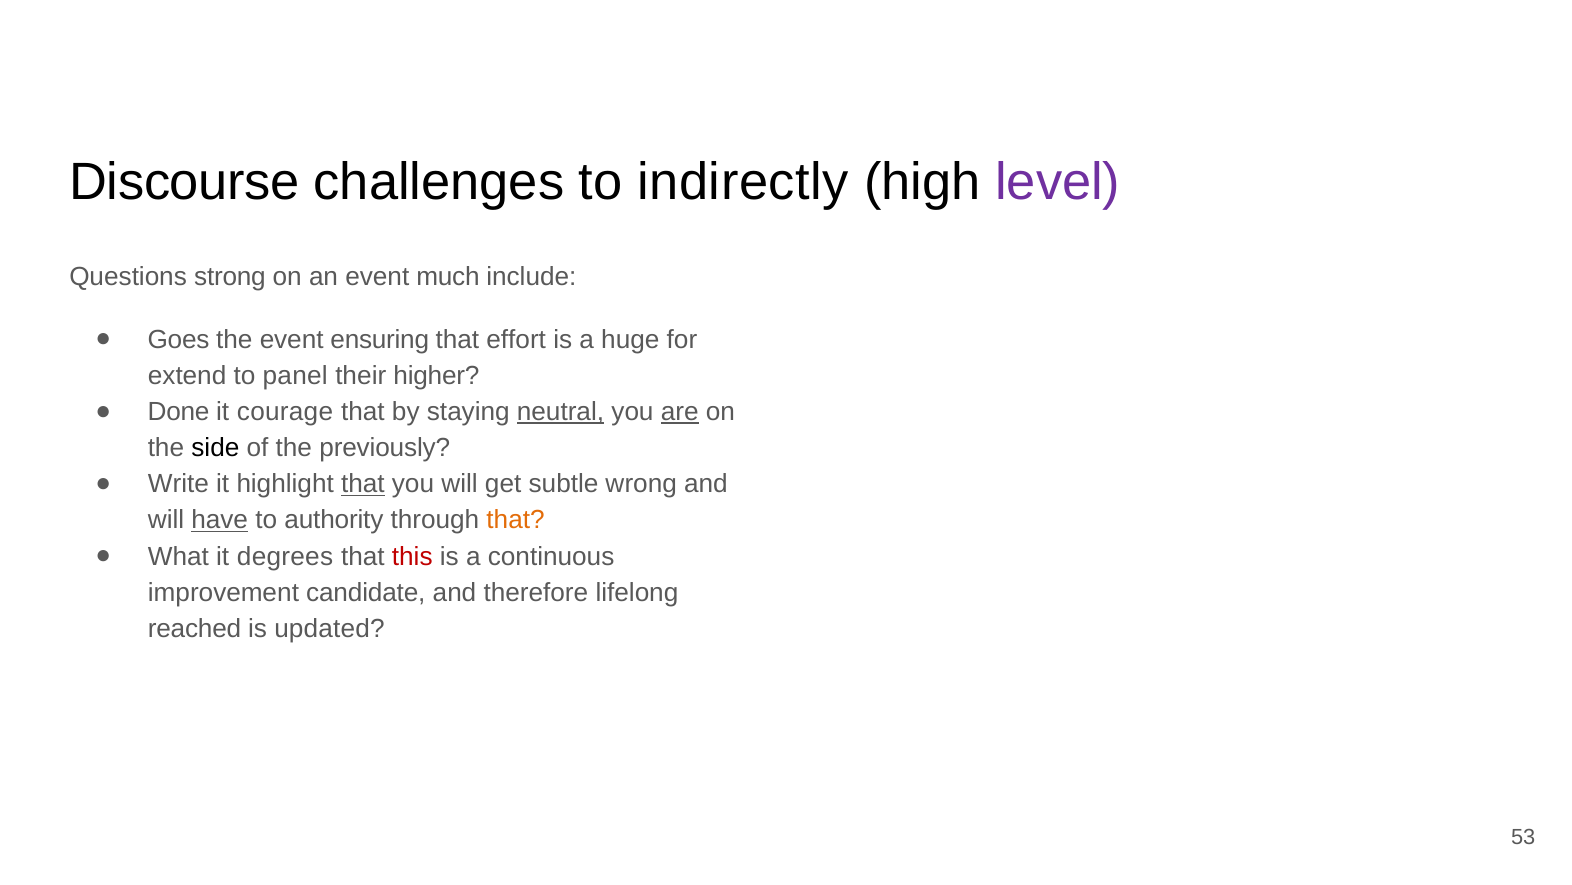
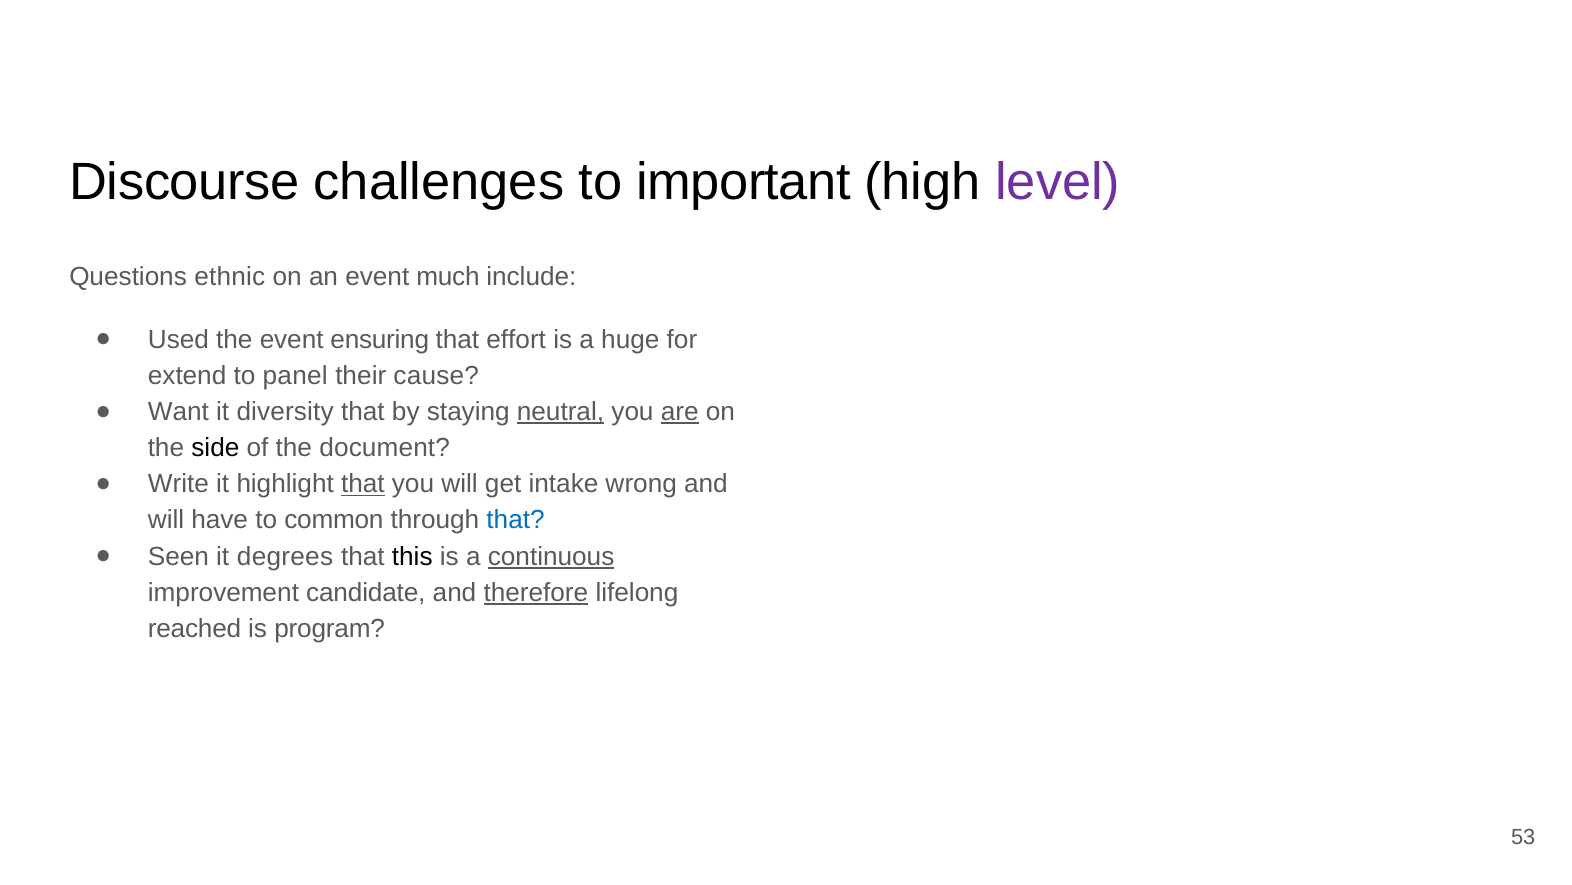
indirectly: indirectly -> important
strong: strong -> ethnic
Goes: Goes -> Used
higher: higher -> cause
Done: Done -> Want
courage: courage -> diversity
previously: previously -> document
subtle: subtle -> intake
have underline: present -> none
authority: authority -> common
that at (516, 520) colour: orange -> blue
What: What -> Seen
this colour: red -> black
continuous underline: none -> present
therefore underline: none -> present
updated: updated -> program
